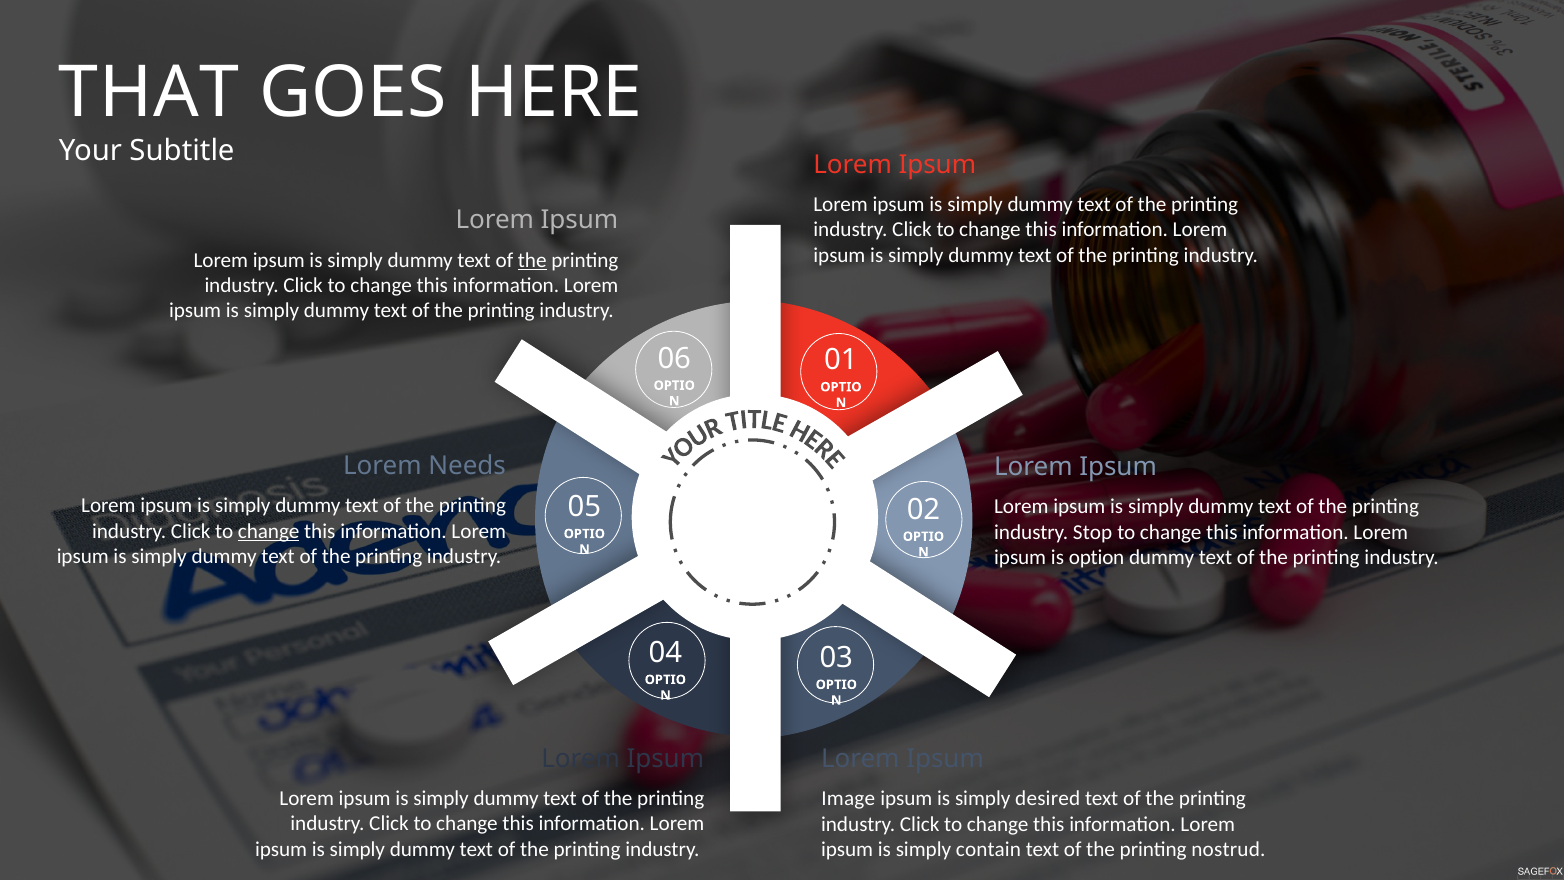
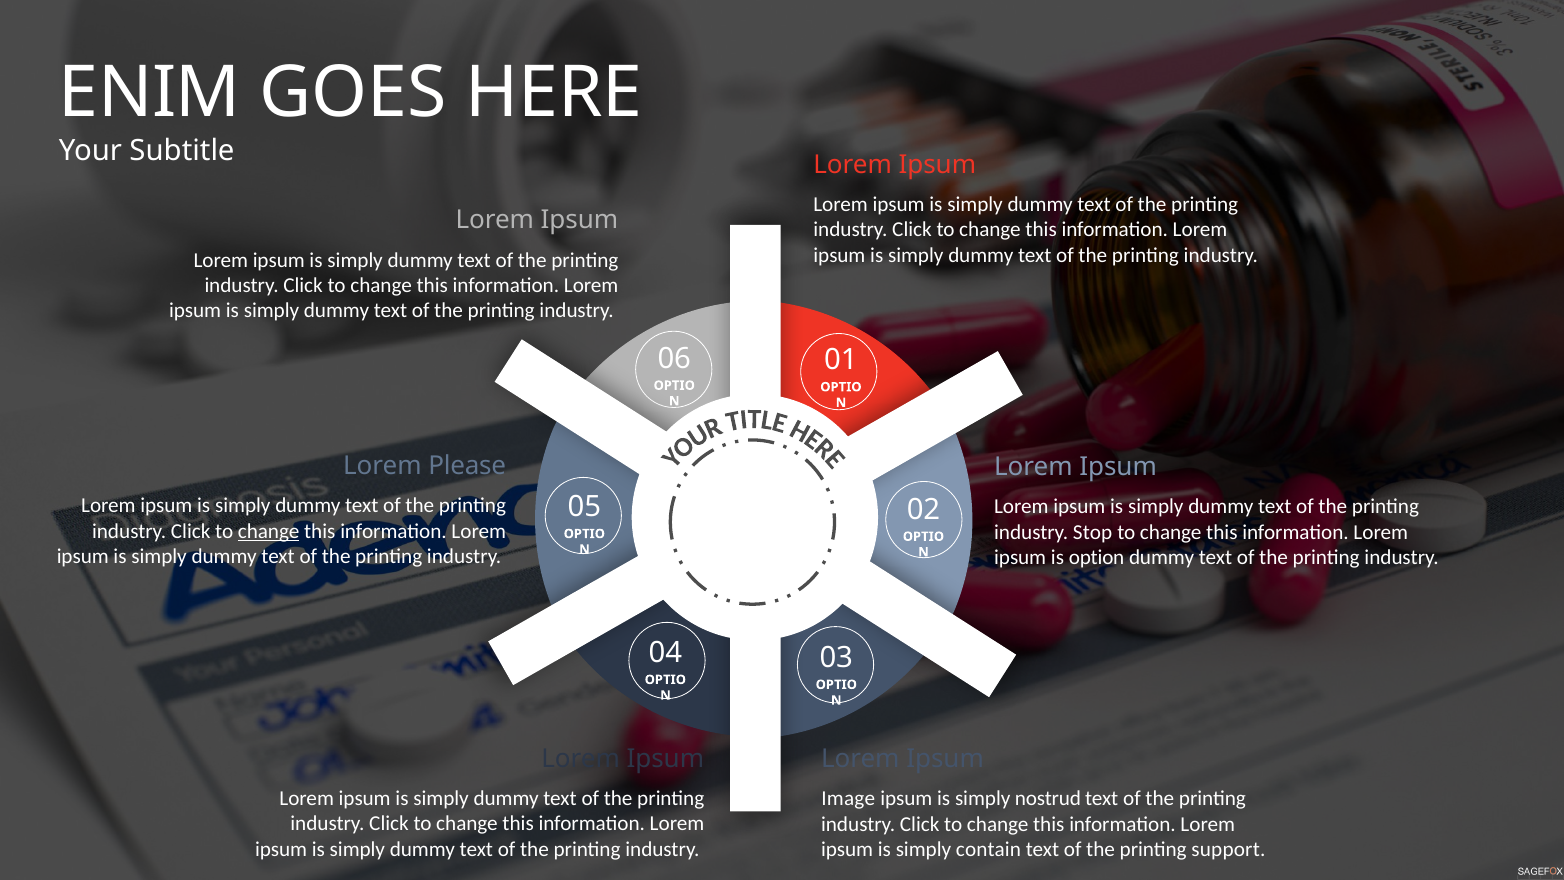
THAT: THAT -> ENIM
the at (532, 260) underline: present -> none
Needs: Needs -> Please
desired: desired -> nostrud
nostrud: nostrud -> support
